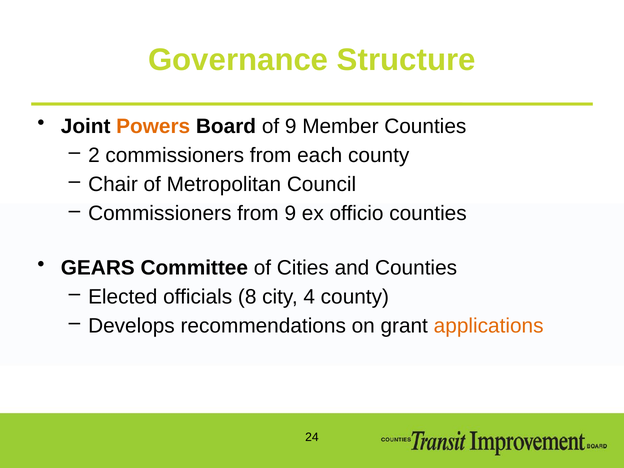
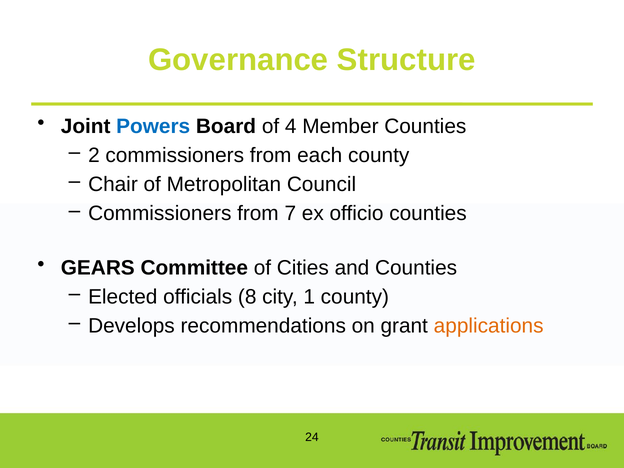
Powers colour: orange -> blue
of 9: 9 -> 4
from 9: 9 -> 7
4: 4 -> 1
